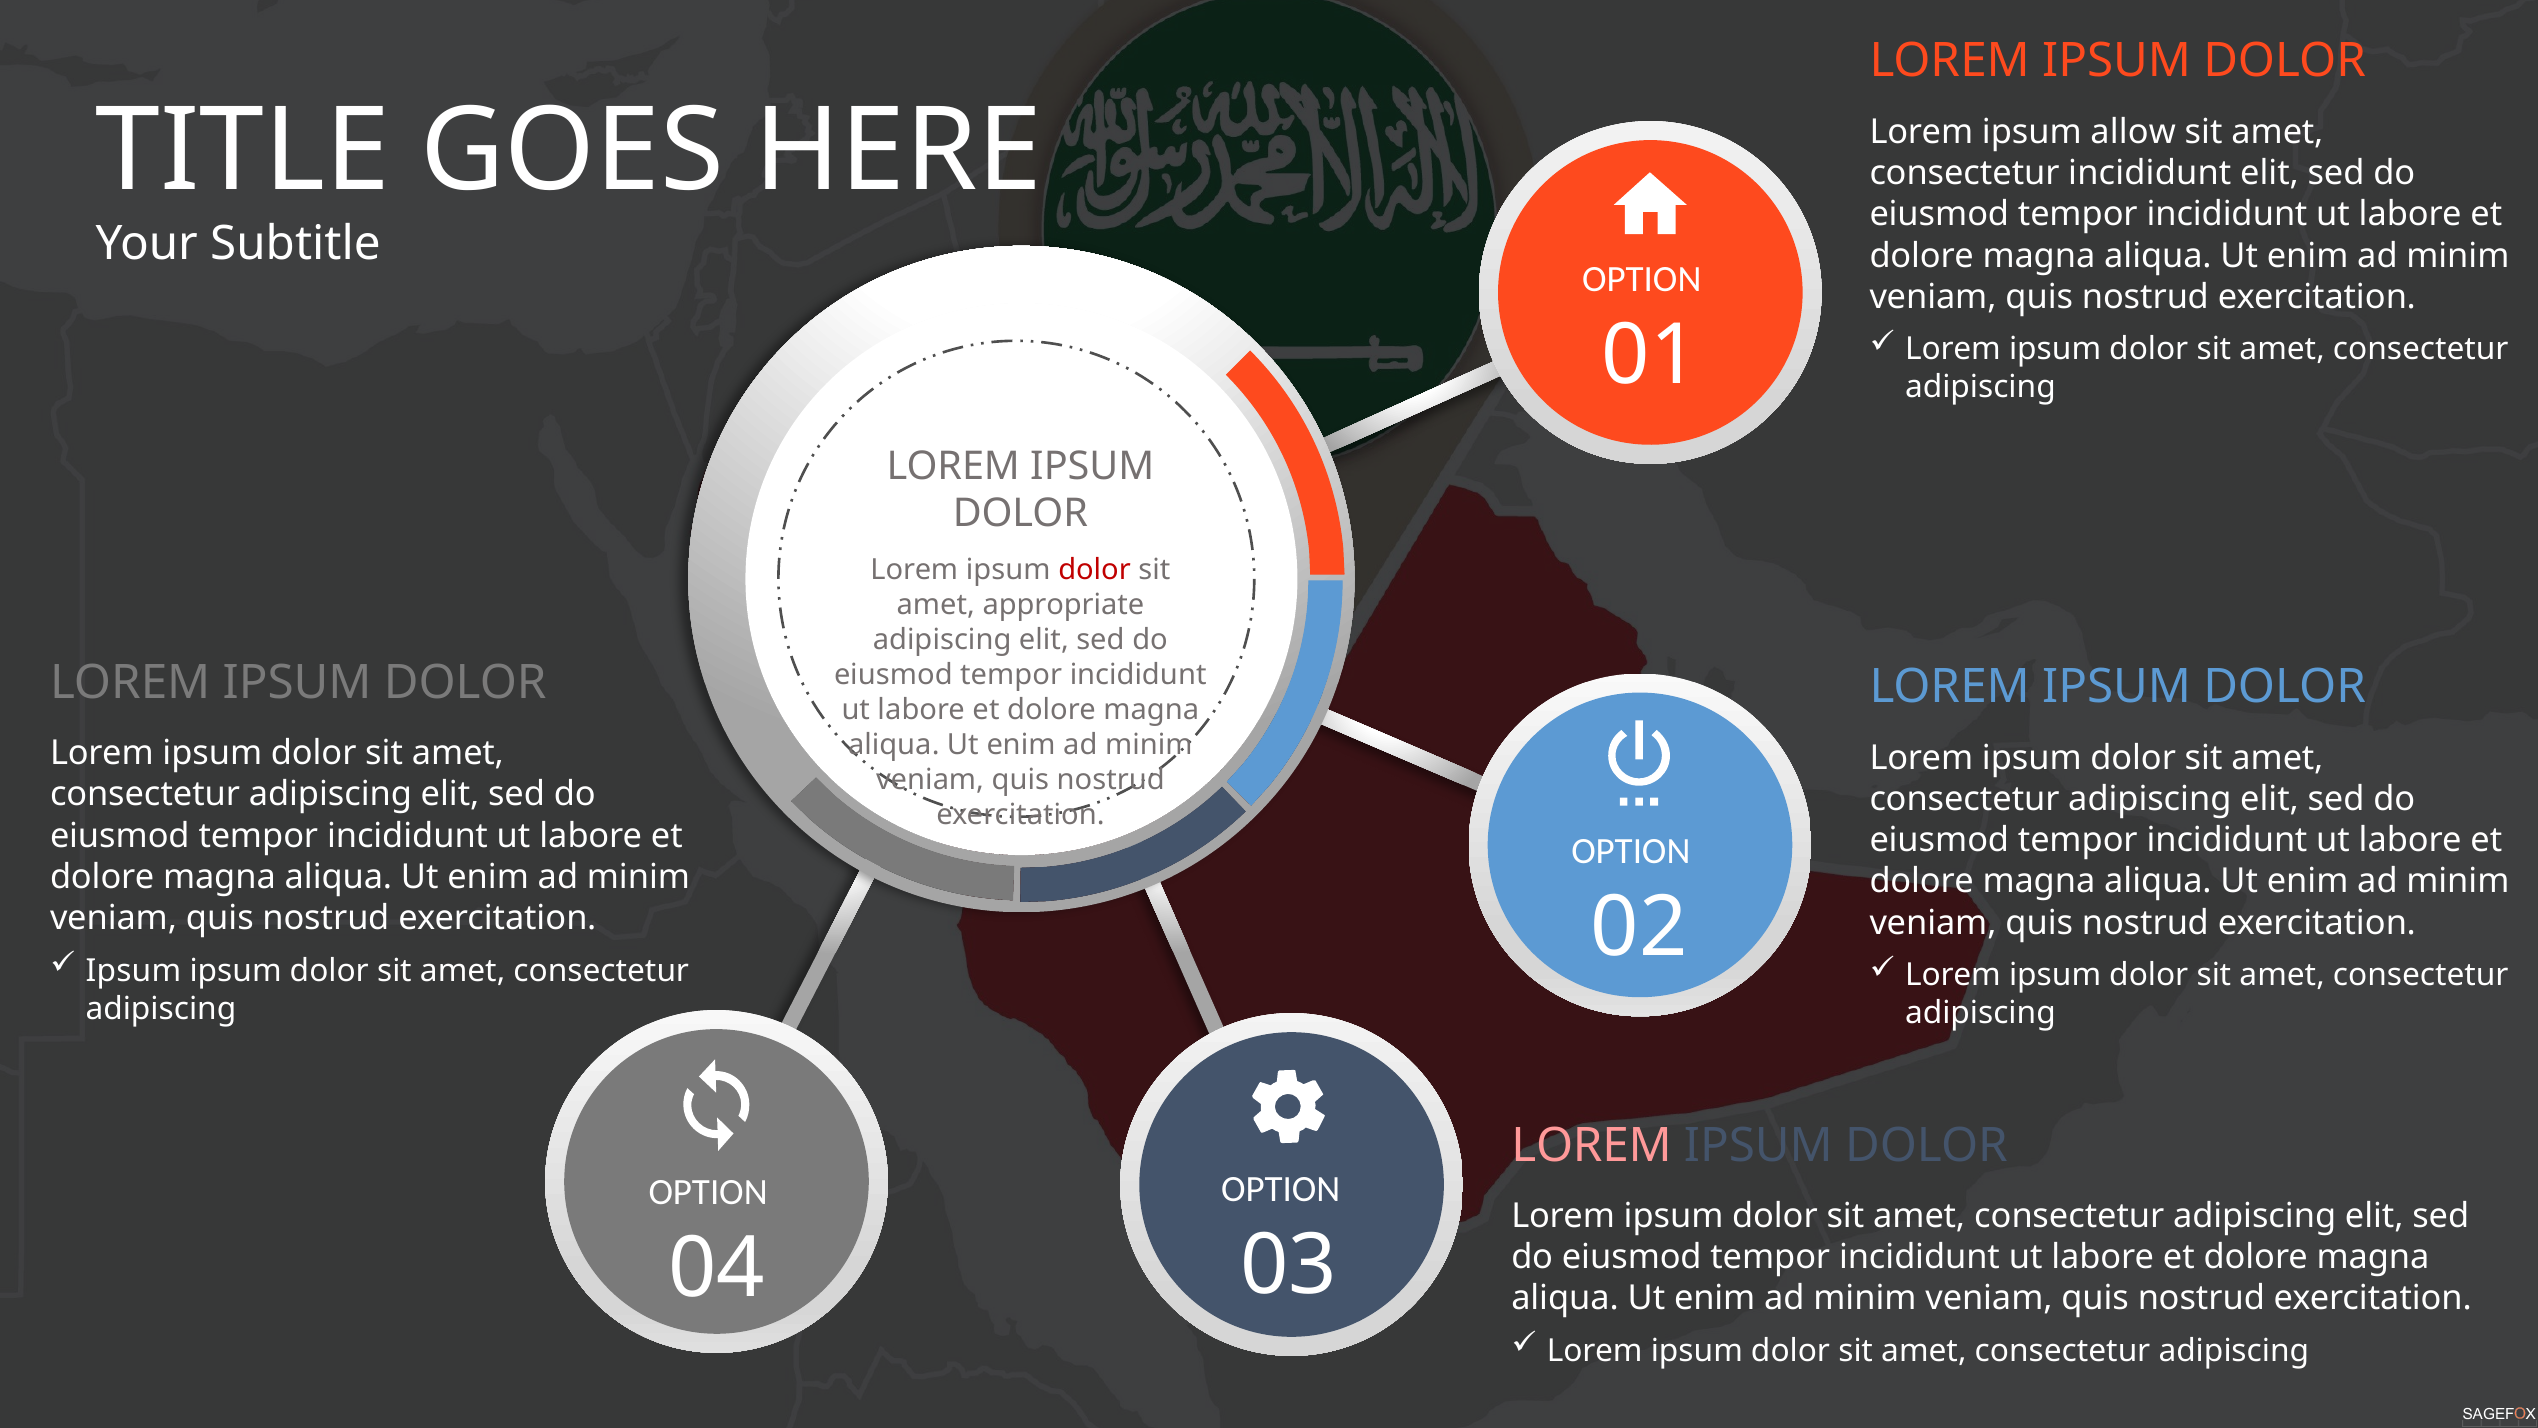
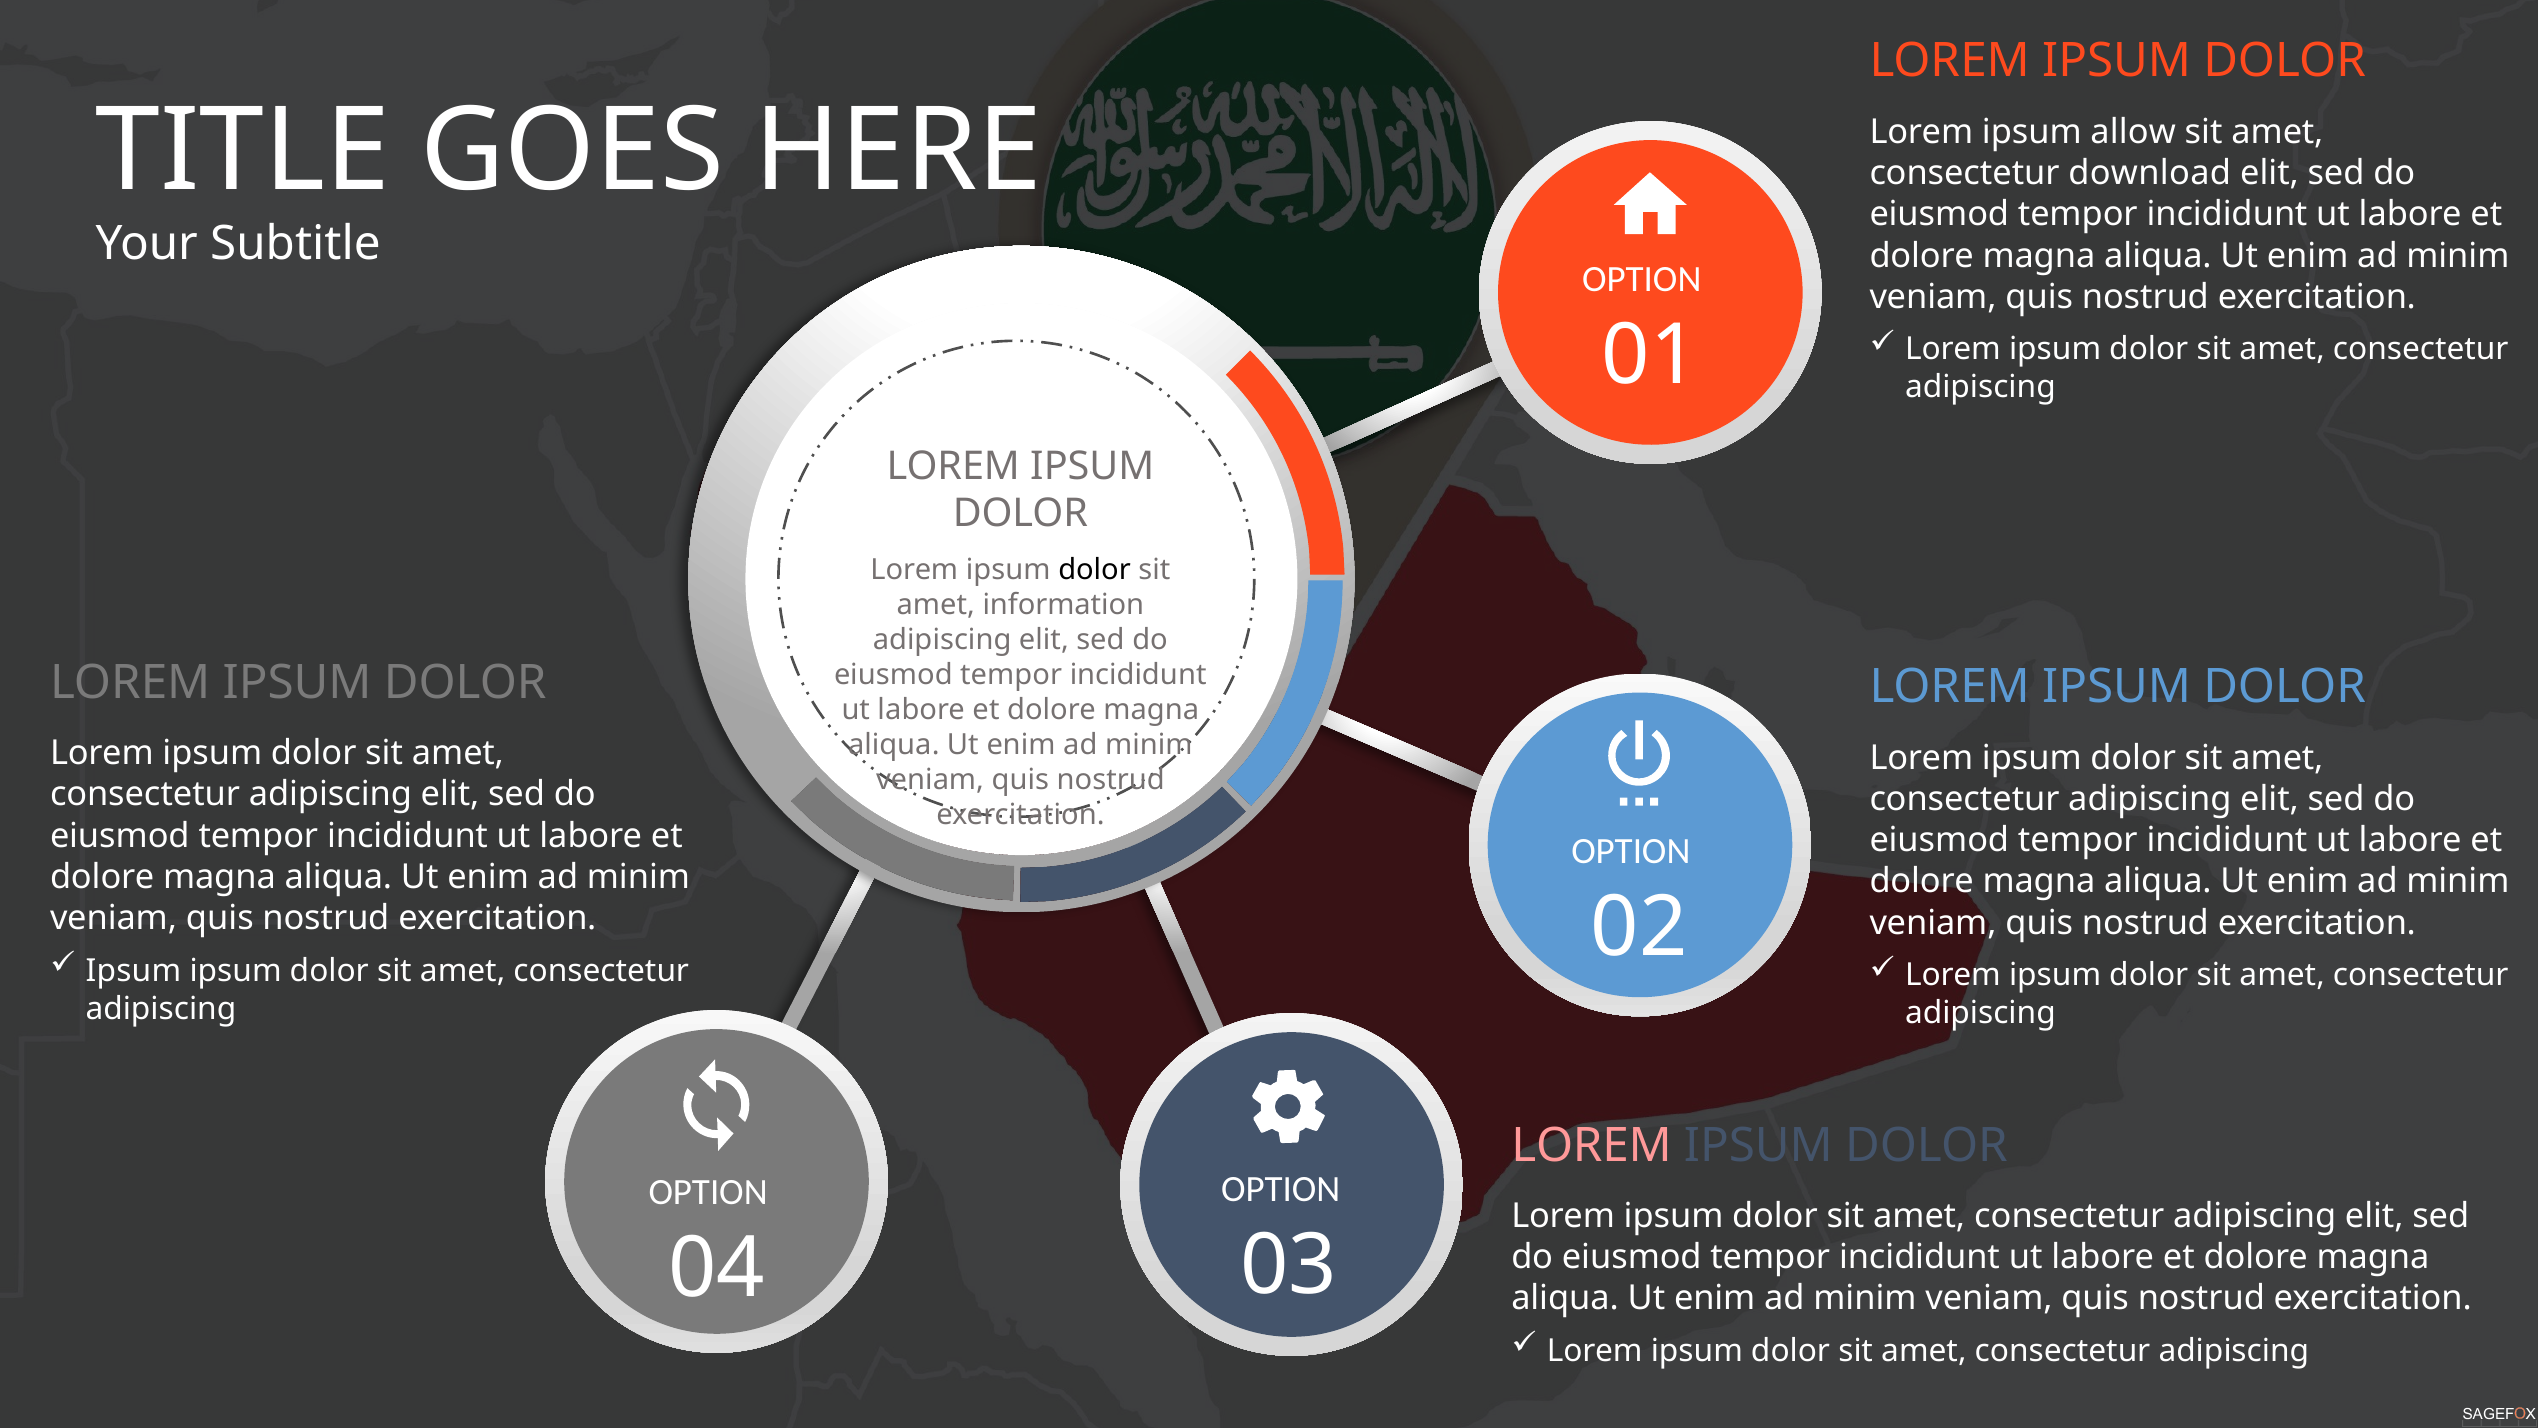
consectetur incididunt: incididunt -> download
dolor at (1095, 570) colour: red -> black
appropriate: appropriate -> information
